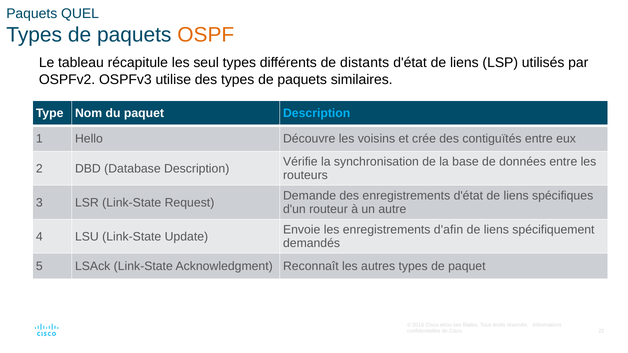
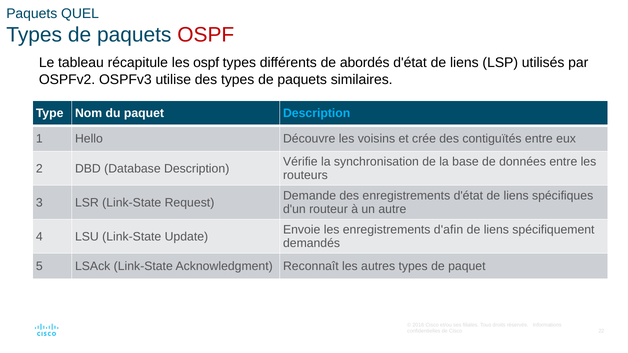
OSPF at (206, 35) colour: orange -> red
les seul: seul -> ospf
distants: distants -> abordés
